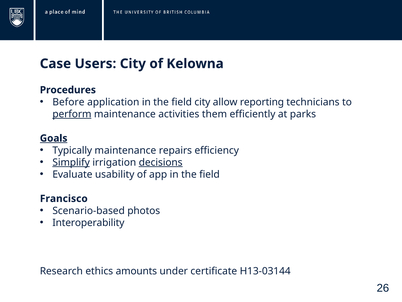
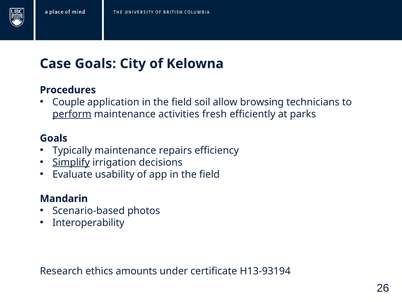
Case Users: Users -> Goals
Before: Before -> Couple
field city: city -> soil
reporting: reporting -> browsing
them: them -> fresh
Goals at (54, 138) underline: present -> none
decisions underline: present -> none
Francisco: Francisco -> Mandarin
H13-03144: H13-03144 -> H13-93194
